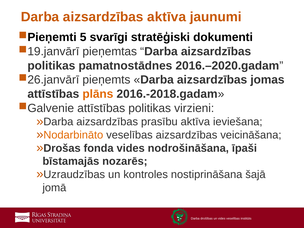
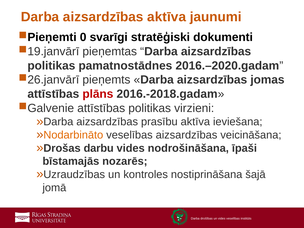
5: 5 -> 0
plāns colour: orange -> red
fonda: fonda -> darbu
